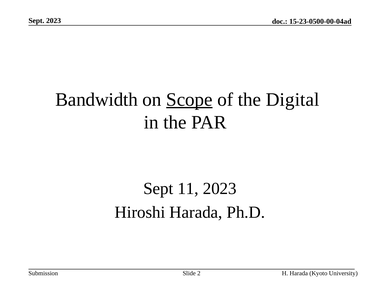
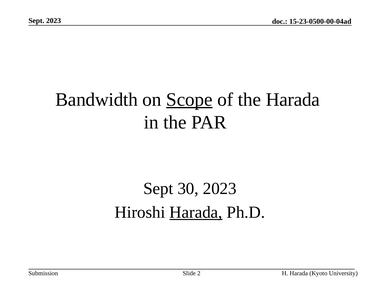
the Digital: Digital -> Harada
11: 11 -> 30
Harada at (196, 212) underline: none -> present
